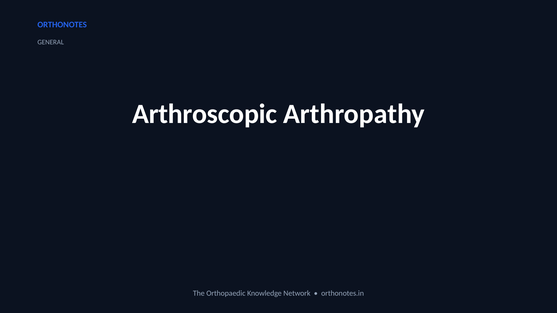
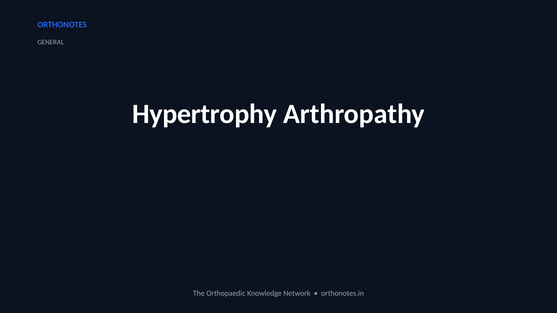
Arthroscopic: Arthroscopic -> Hypertrophy
